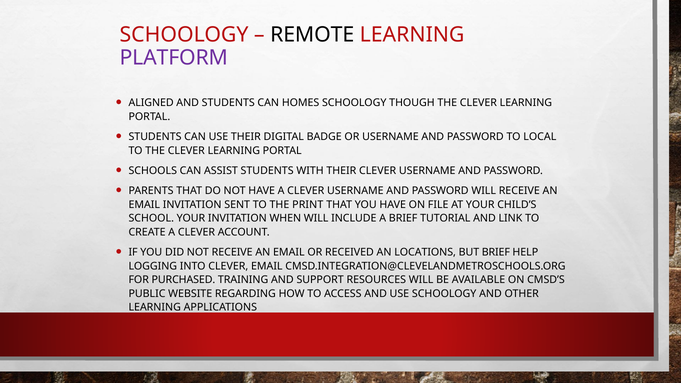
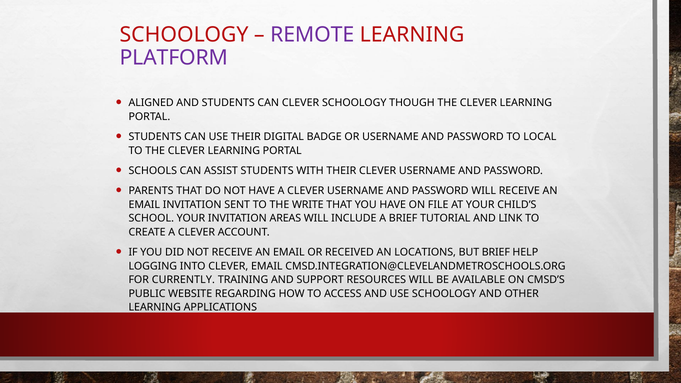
REMOTE colour: black -> purple
CAN HOMES: HOMES -> CLEVER
PRINT: PRINT -> WRITE
WHEN: WHEN -> AREAS
PURCHASED: PURCHASED -> CURRENTLY
